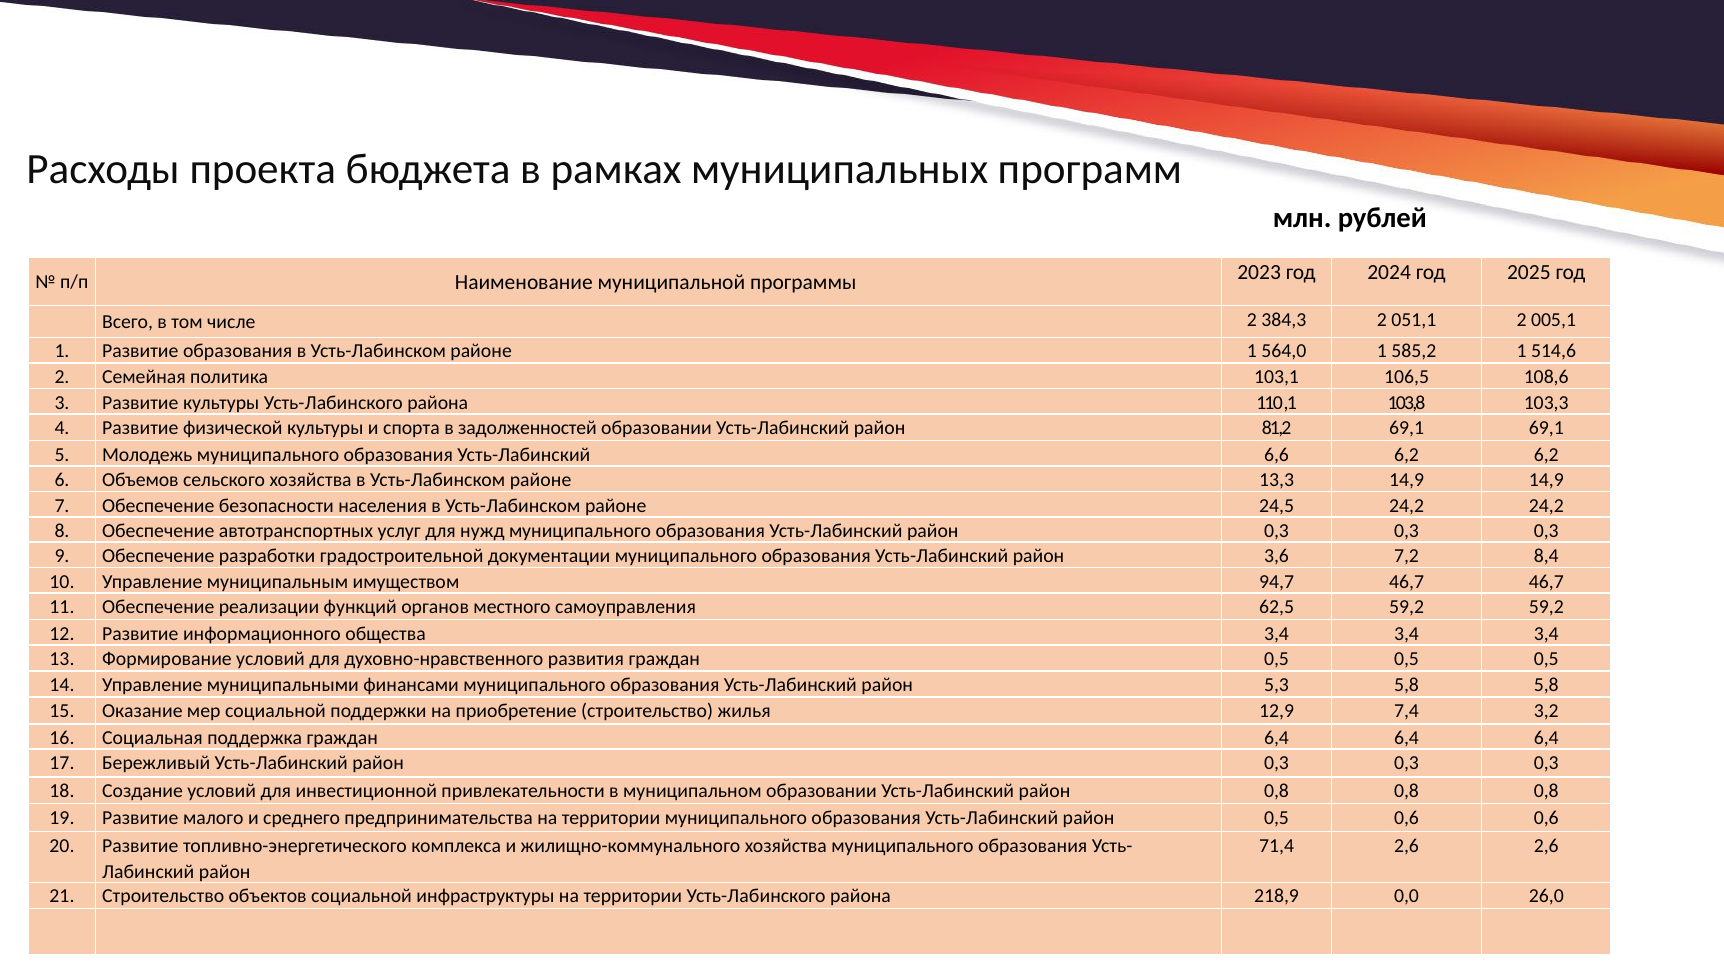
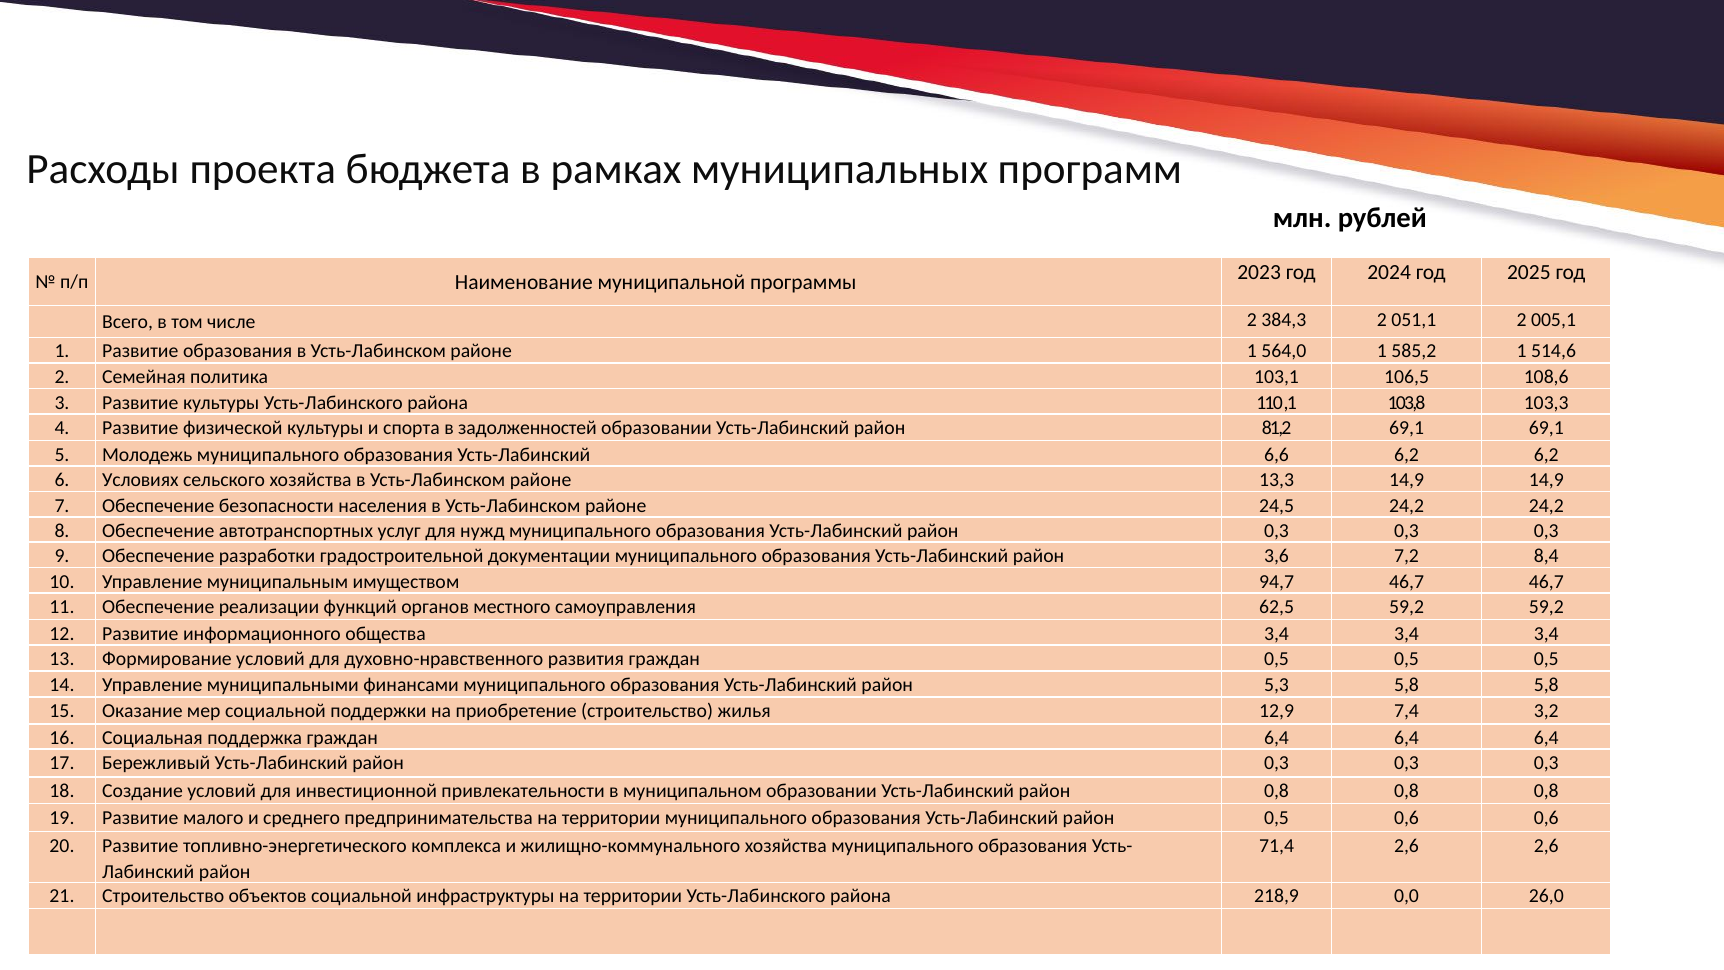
Объемов: Объемов -> Условиях
